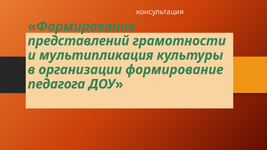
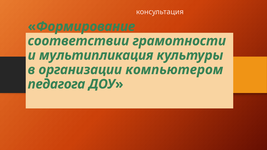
представлений: представлений -> соответствии
организации формирование: формирование -> компьютером
